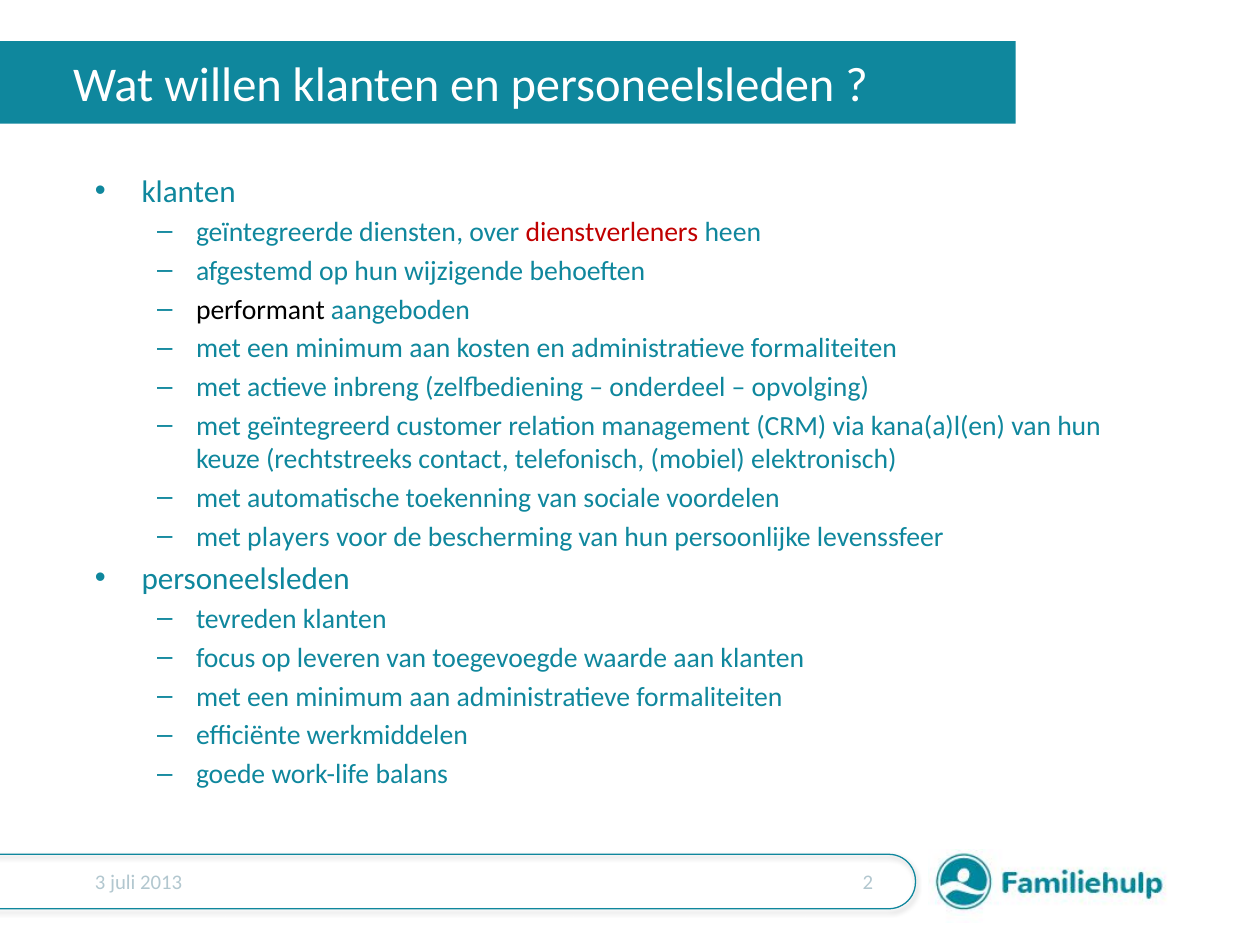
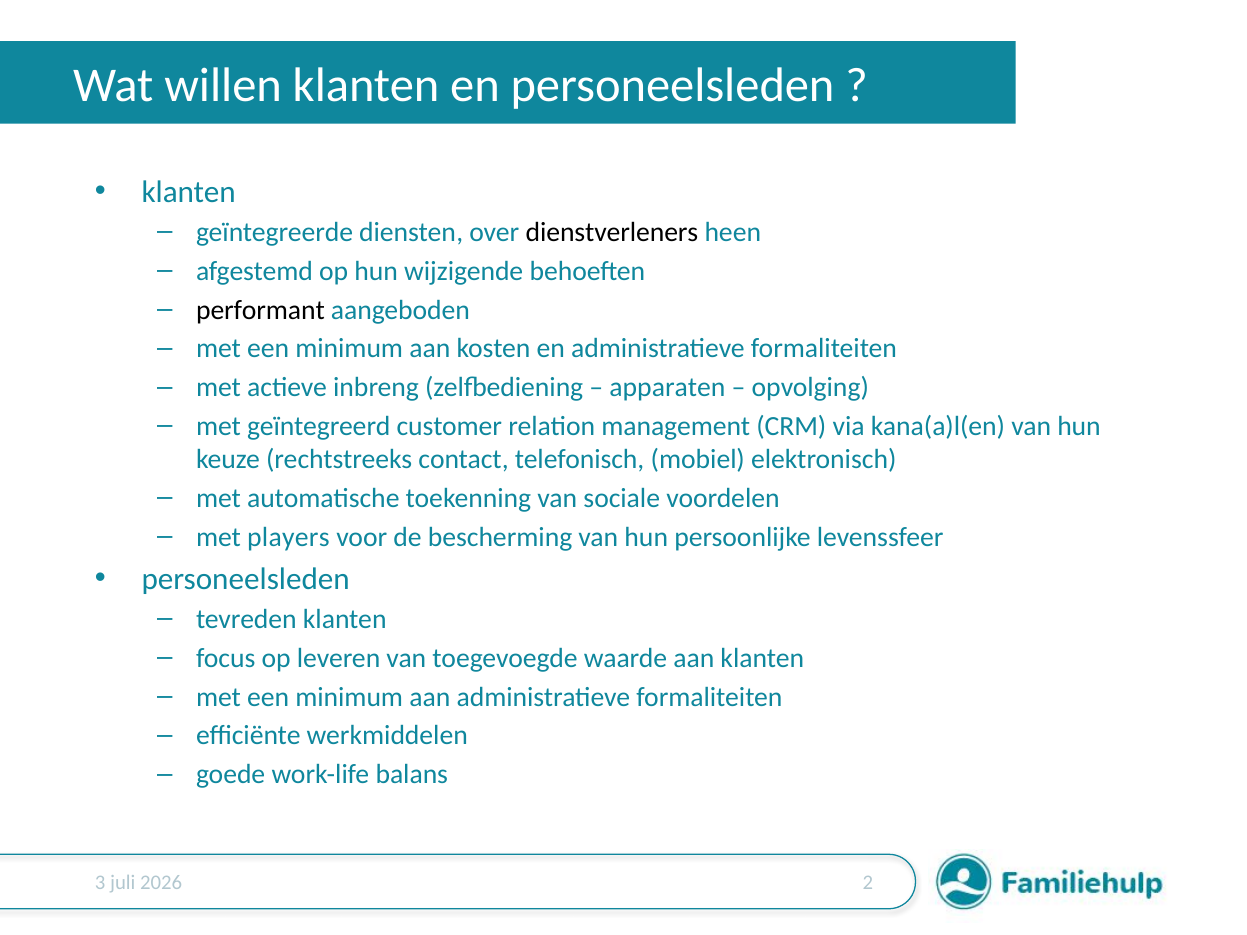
dienstverleners colour: red -> black
onderdeel: onderdeel -> apparaten
2013: 2013 -> 2026
